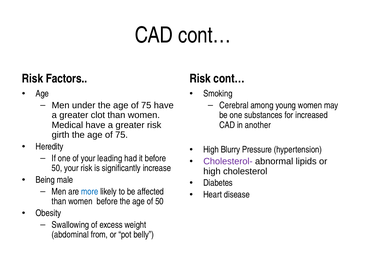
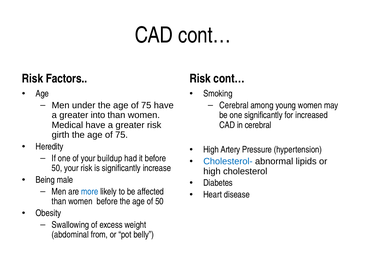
clot: clot -> into
one substances: substances -> significantly
in another: another -> cerebral
Blurry: Blurry -> Artery
leading: leading -> buildup
Cholesterol- colour: purple -> blue
